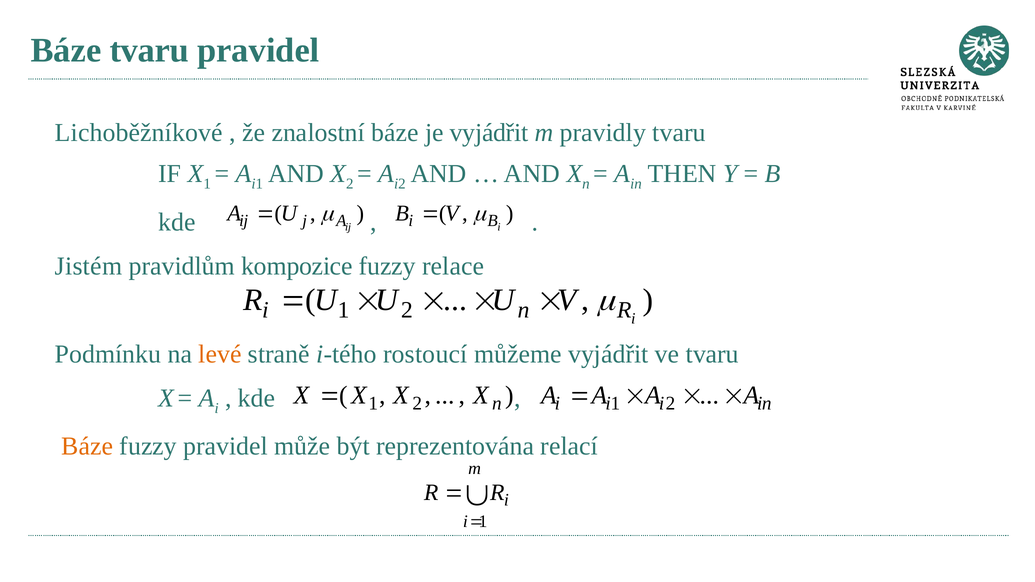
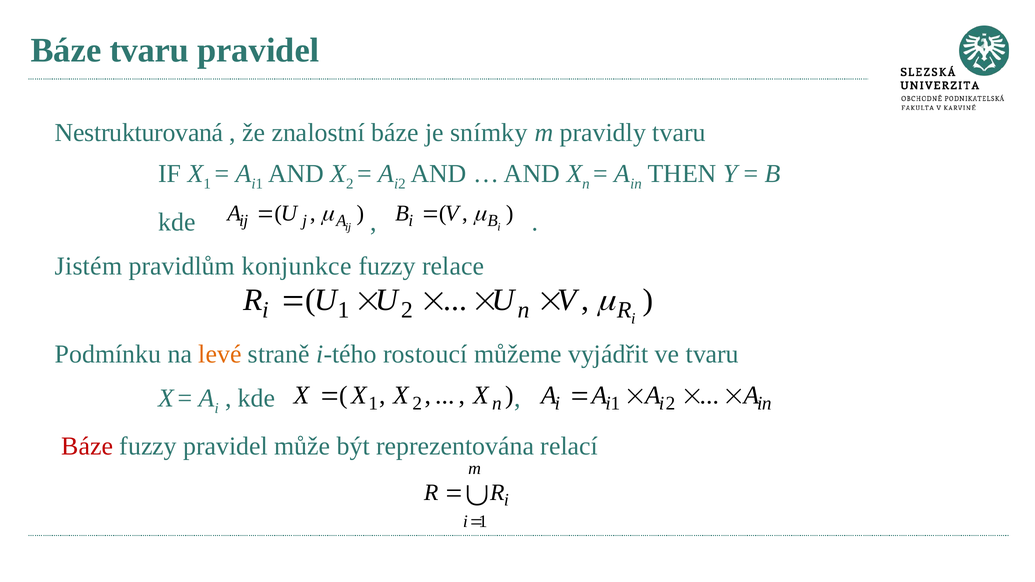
Lichoběžníkové: Lichoběžníkové -> Nestrukturovaná
je vyjádřit: vyjádřit -> snímky
kompozice: kompozice -> konjunkce
Báze at (87, 447) colour: orange -> red
